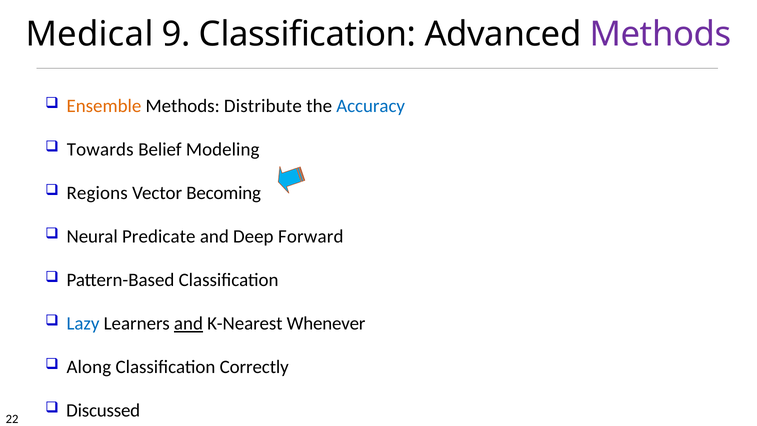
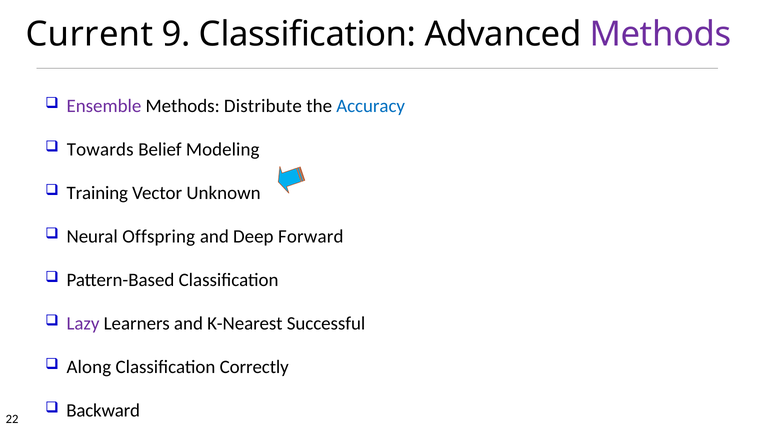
Medical: Medical -> Current
Ensemble colour: orange -> purple
Regions: Regions -> Training
Becoming: Becoming -> Unknown
Predicate: Predicate -> Offspring
Lazy colour: blue -> purple
and at (188, 323) underline: present -> none
Whenever: Whenever -> Successful
Discussed: Discussed -> Backward
